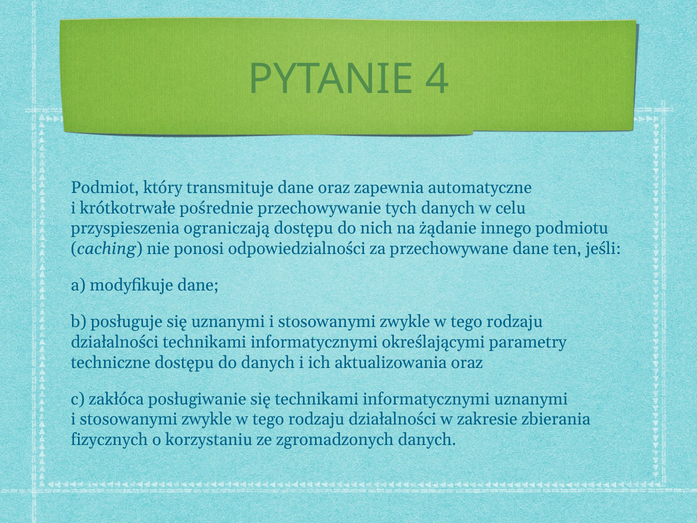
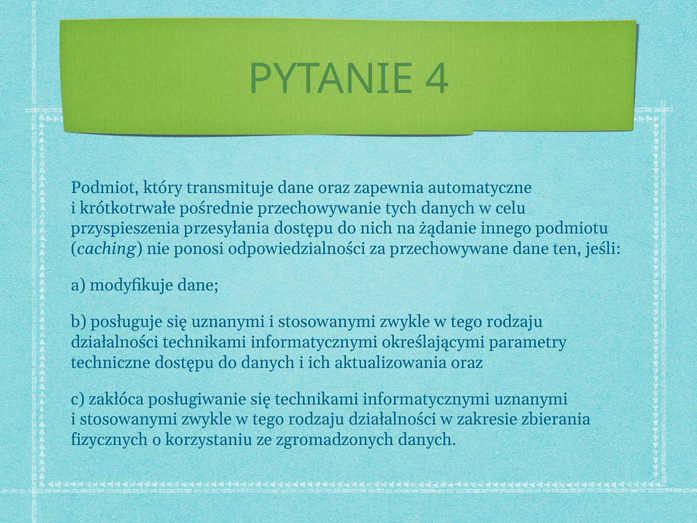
ograniczają: ograniczają -> przesyłania
